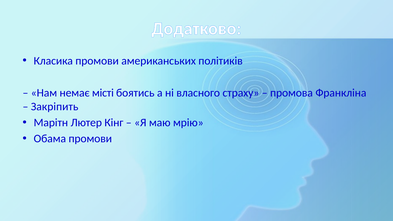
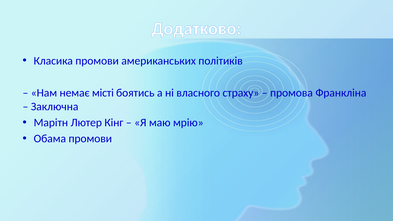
Закріпить: Закріпить -> Заключна
